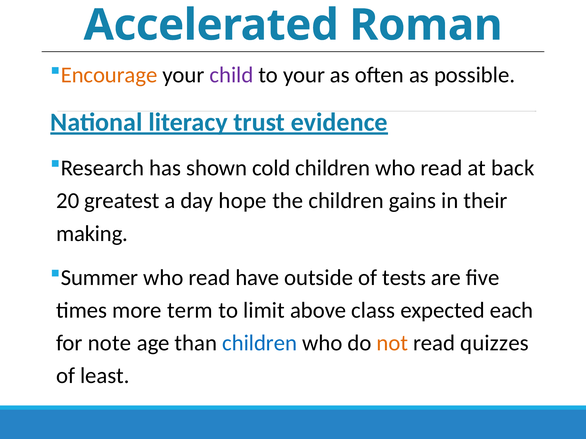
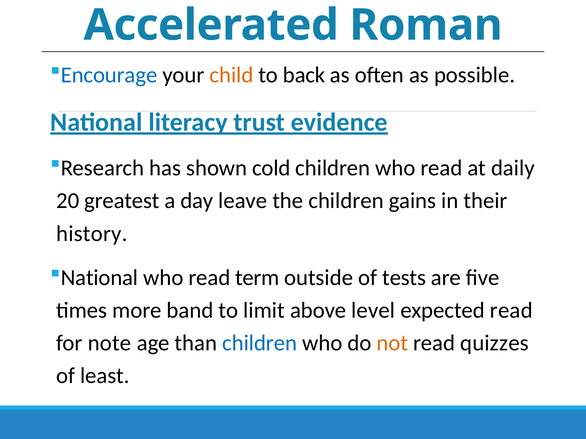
Encourage colour: orange -> blue
child colour: purple -> orange
to your: your -> back
back: back -> daily
hope: hope -> leave
making: making -> history
Summer at (99, 278): Summer -> National
have: have -> term
term: term -> band
class: class -> level
expected each: each -> read
